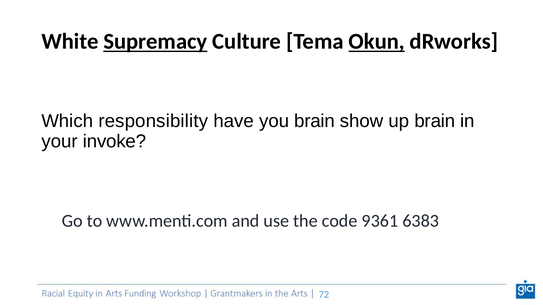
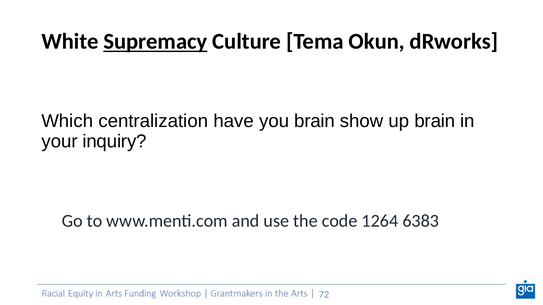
Okun underline: present -> none
responsibility: responsibility -> centralization
invoke: invoke -> inquiry
9361: 9361 -> 1264
